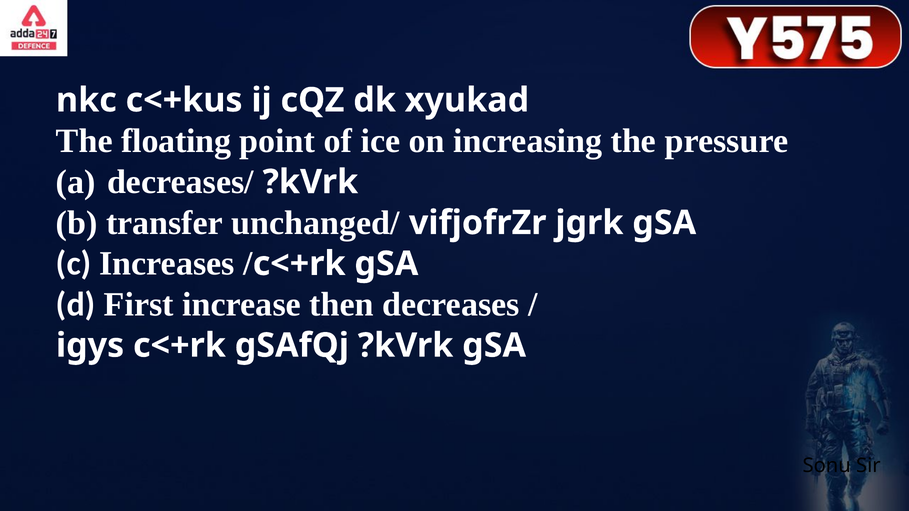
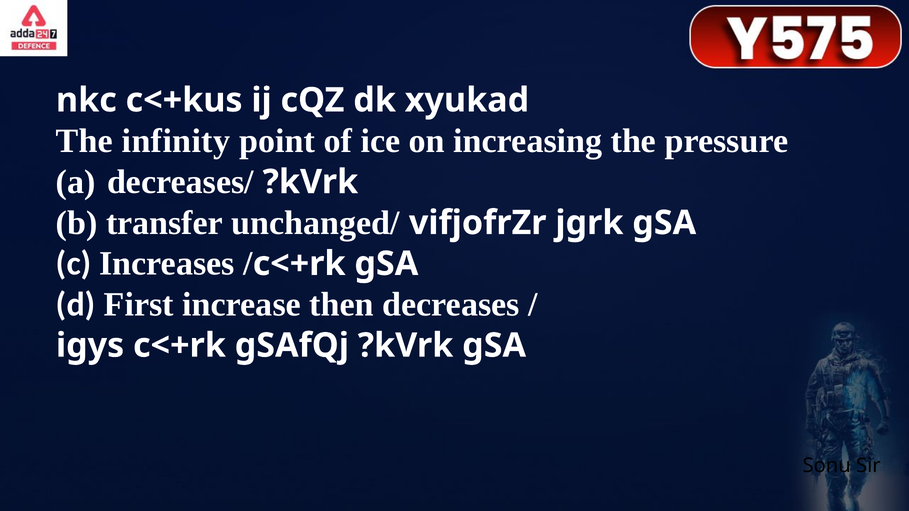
floating: floating -> infinity
